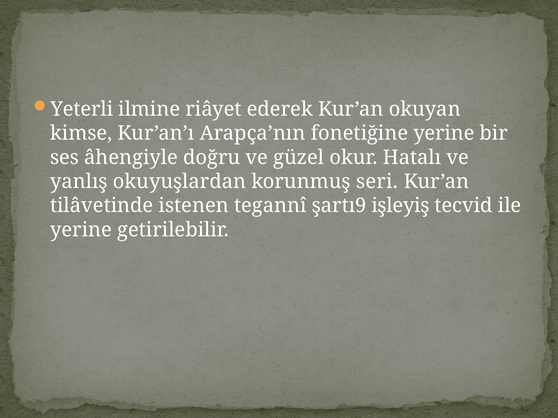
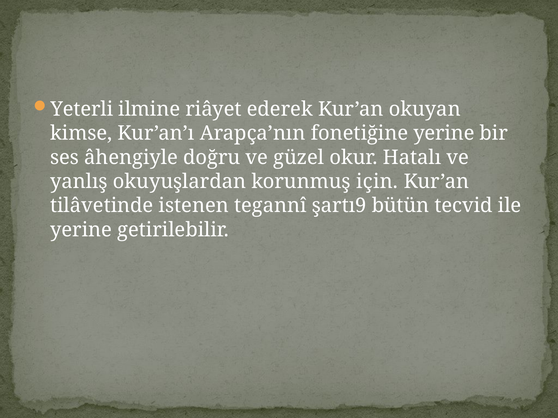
seri: seri -> için
işleyiş: işleyiş -> bütün
